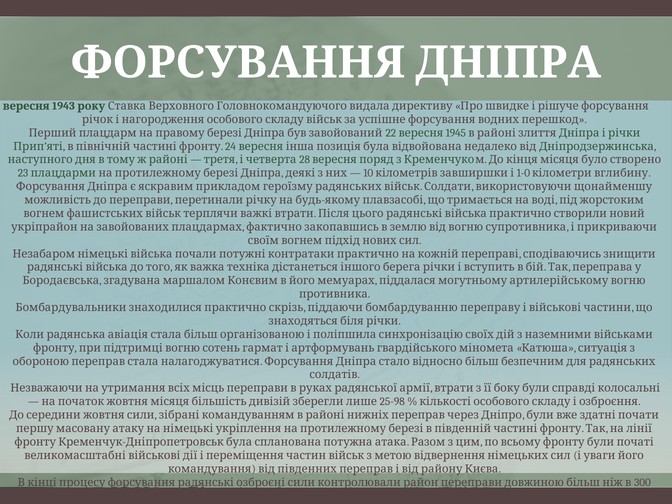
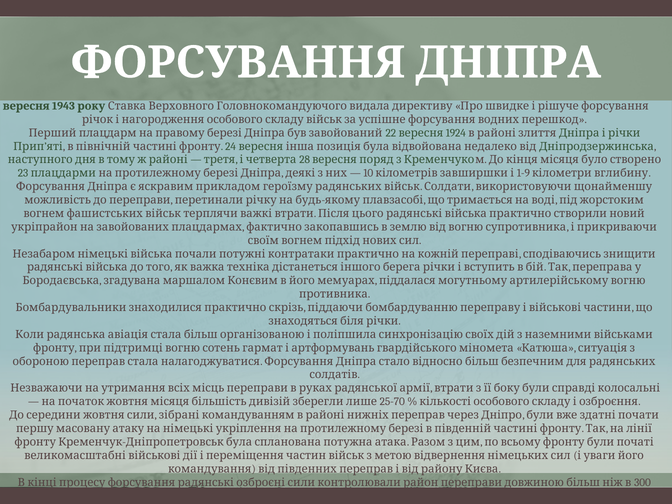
1945: 1945 -> 1924
1-0: 1-0 -> 1-9
25-98: 25-98 -> 25-70
